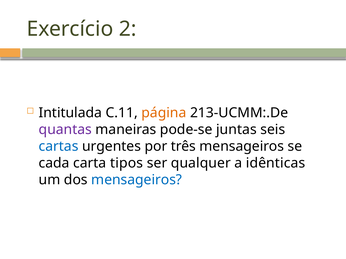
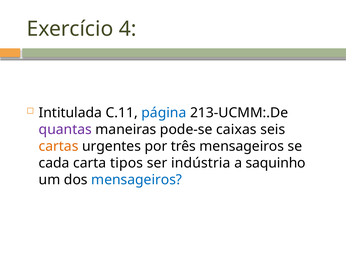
2: 2 -> 4
página colour: orange -> blue
juntas: juntas -> caixas
cartas colour: blue -> orange
qualquer: qualquer -> indústria
idênticas: idênticas -> saquinho
